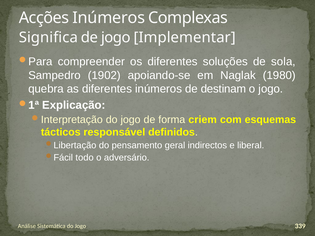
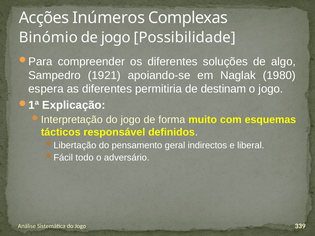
Significa: Significa -> Binómio
Implementar: Implementar -> Possibilidade
sola: sola -> algo
1902: 1902 -> 1921
quebra: quebra -> espera
diferentes inúmeros: inúmeros -> permitiria
criem: criem -> muito
